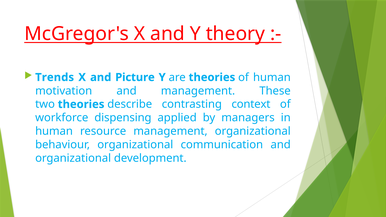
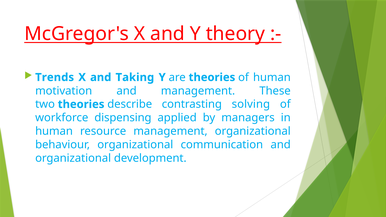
Picture: Picture -> Taking
context: context -> solving
